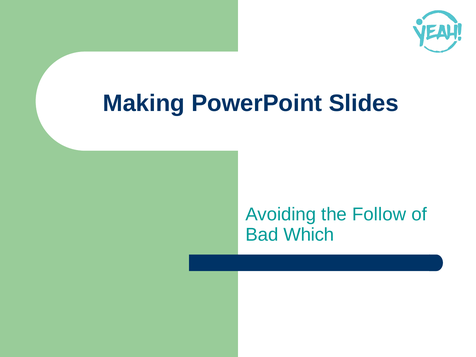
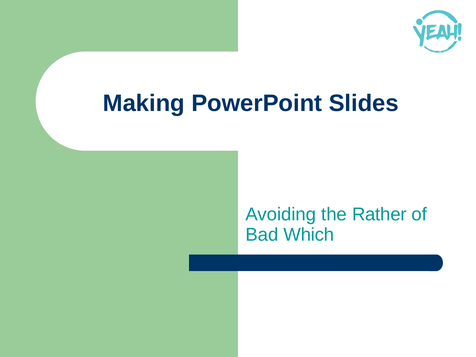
Follow: Follow -> Rather
